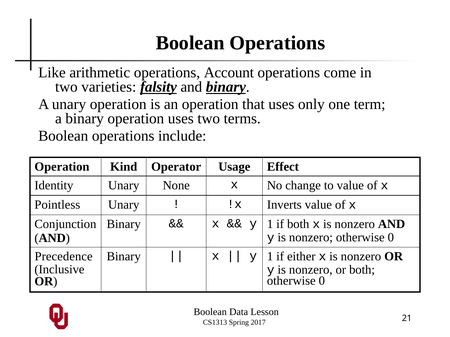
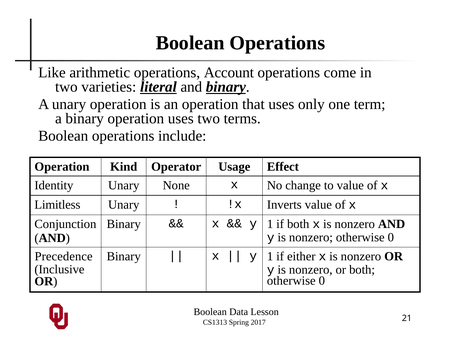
falsity: falsity -> literal
Pointless: Pointless -> Limitless
